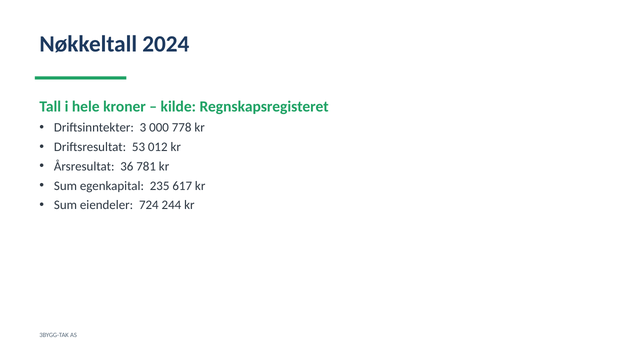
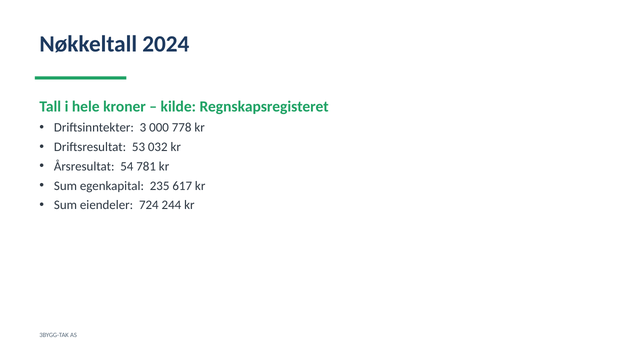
012: 012 -> 032
36: 36 -> 54
